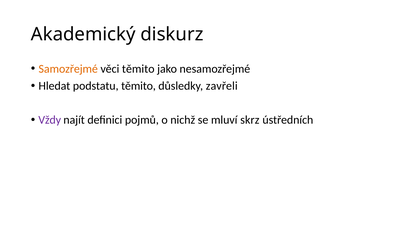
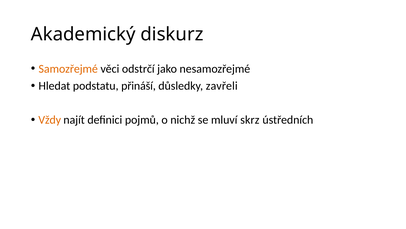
věci těmito: těmito -> odstrčí
podstatu těmito: těmito -> přináší
Vždy colour: purple -> orange
